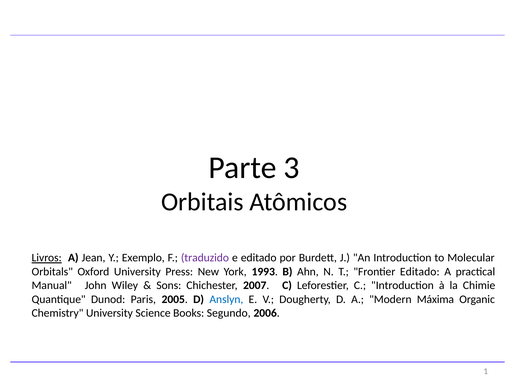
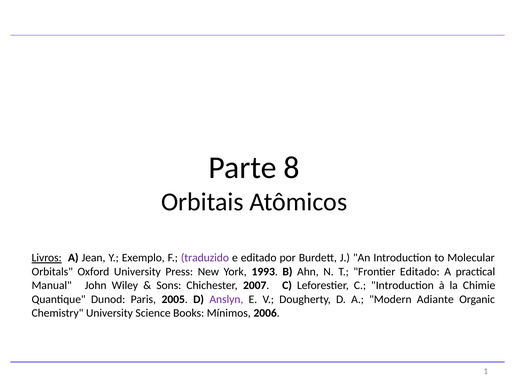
3: 3 -> 8
Anslyn colour: blue -> purple
Máxima: Máxima -> Adiante
Segundo: Segundo -> Mínimos
